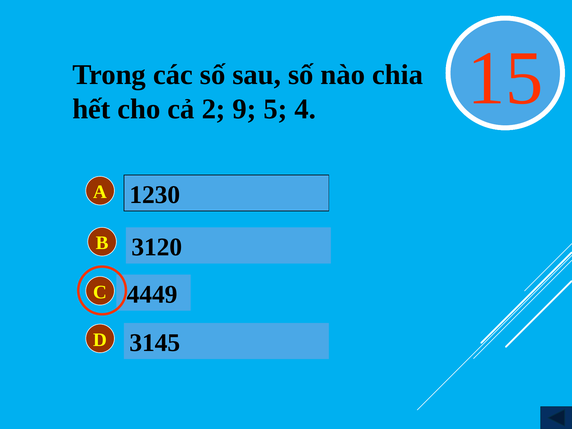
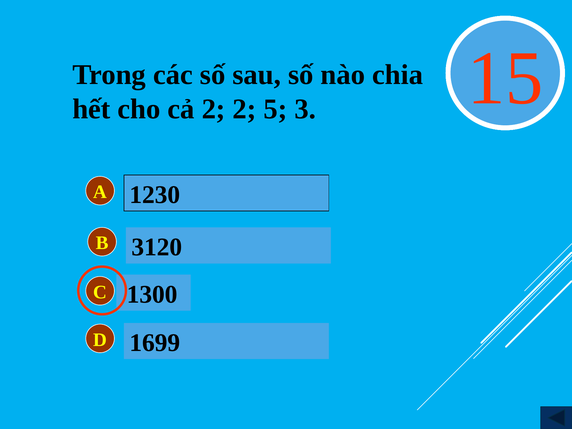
2 9: 9 -> 2
4: 4 -> 3
4449: 4449 -> 1300
3145: 3145 -> 1699
